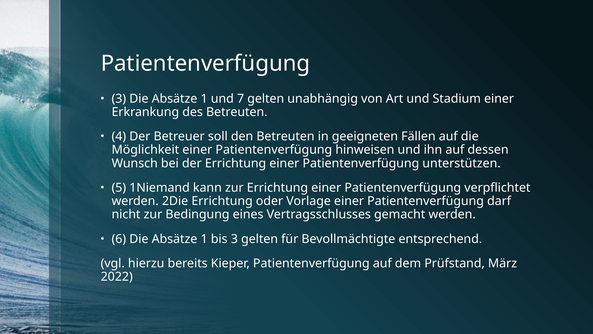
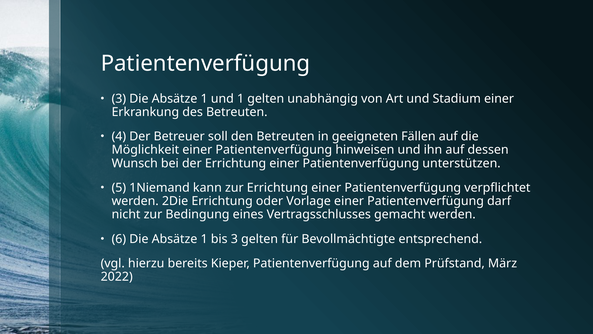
und 7: 7 -> 1
